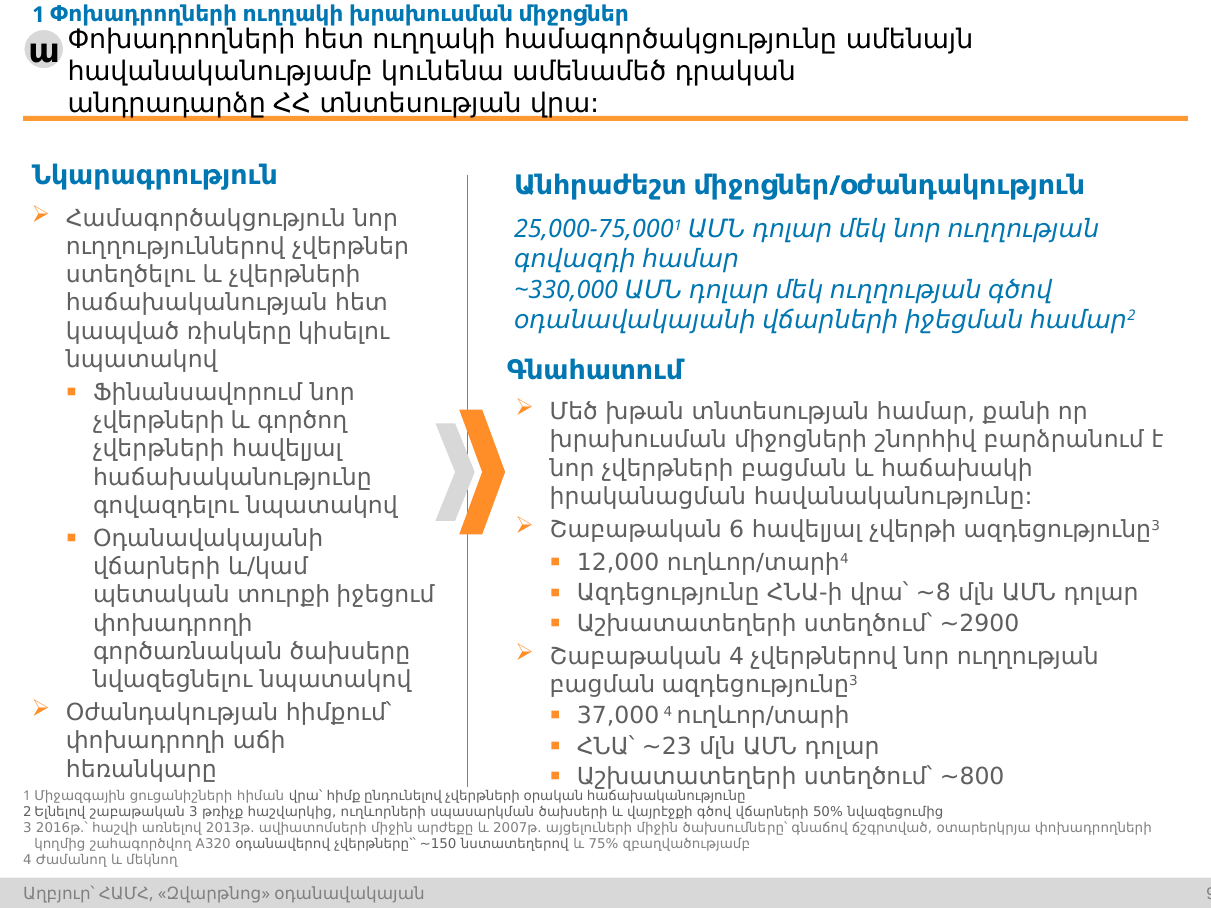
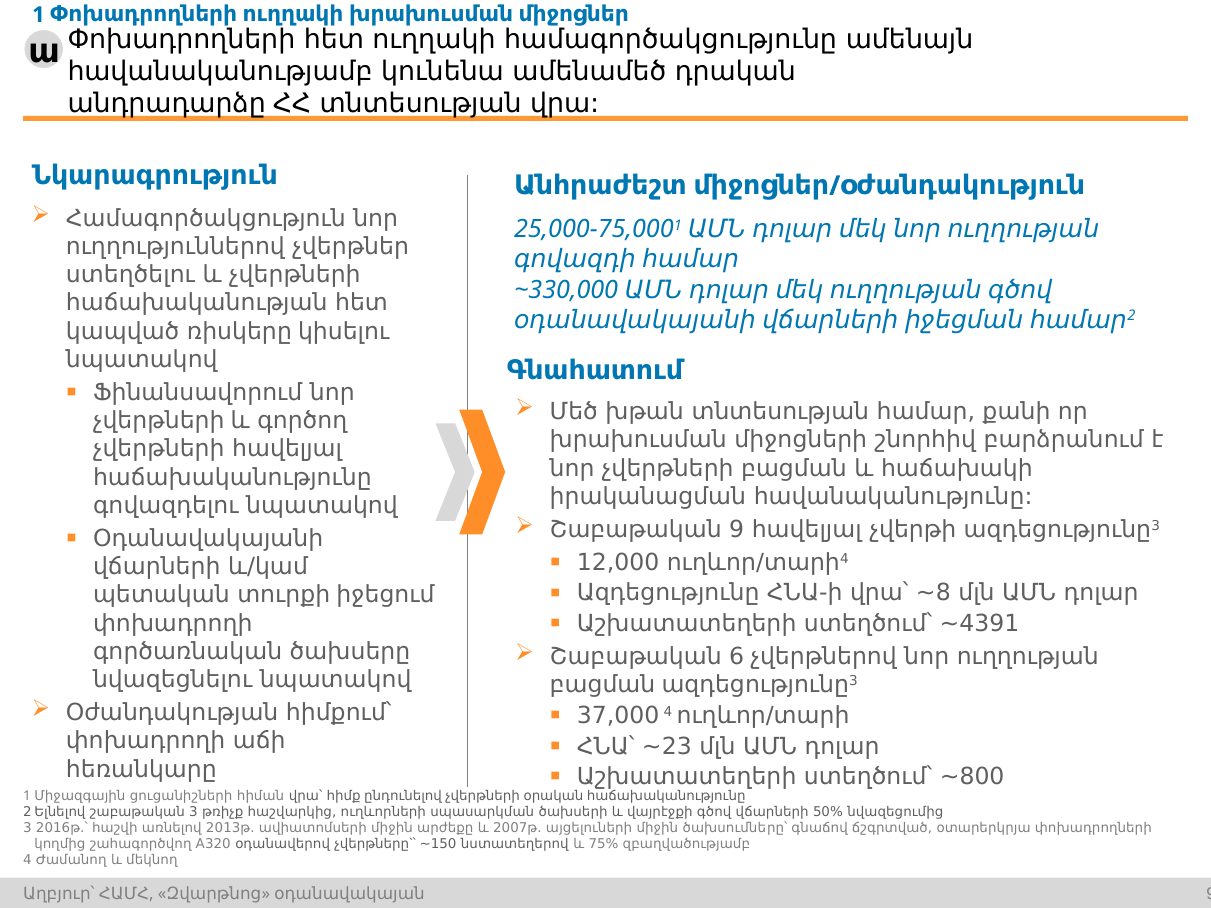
Շաբաթական 6: 6 -> 9
~2900: ~2900 -> ~4391
Շաբաթական 4: 4 -> 6
